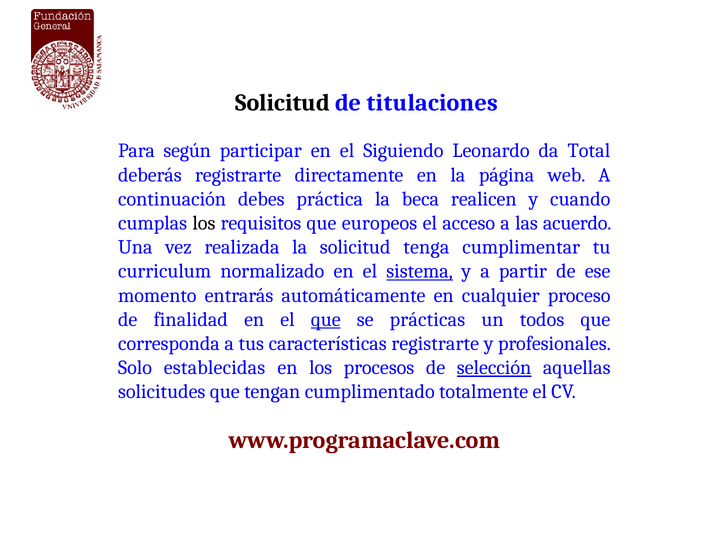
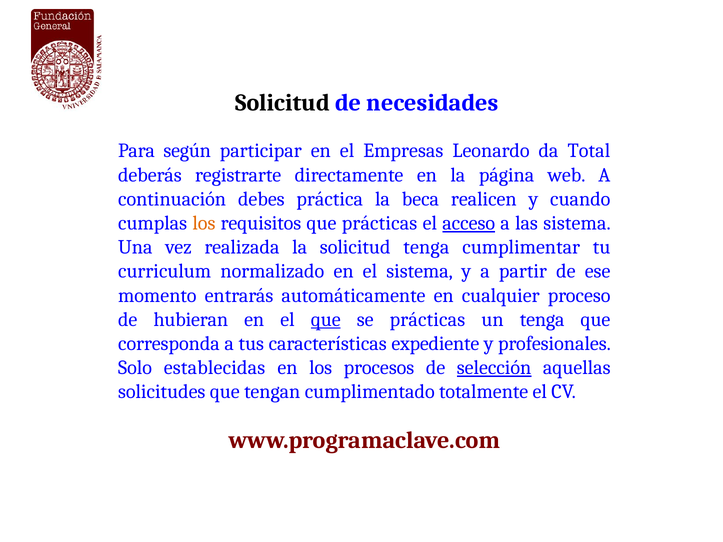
titulaciones: titulaciones -> necesidades
Siguiendo: Siguiendo -> Empresas
los at (204, 223) colour: black -> orange
que europeos: europeos -> prácticas
acceso underline: none -> present
las acuerdo: acuerdo -> sistema
sistema at (420, 271) underline: present -> none
finalidad: finalidad -> hubieran
un todos: todos -> tenga
características registrarte: registrarte -> expediente
